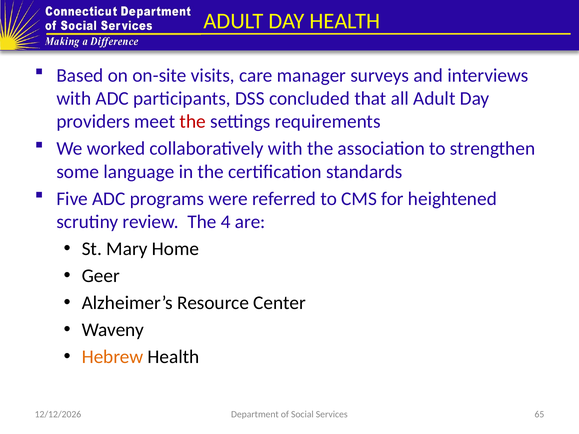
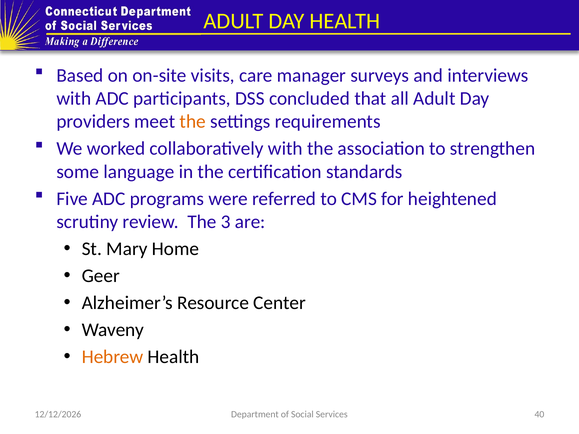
the at (193, 122) colour: red -> orange
4: 4 -> 3
65: 65 -> 40
